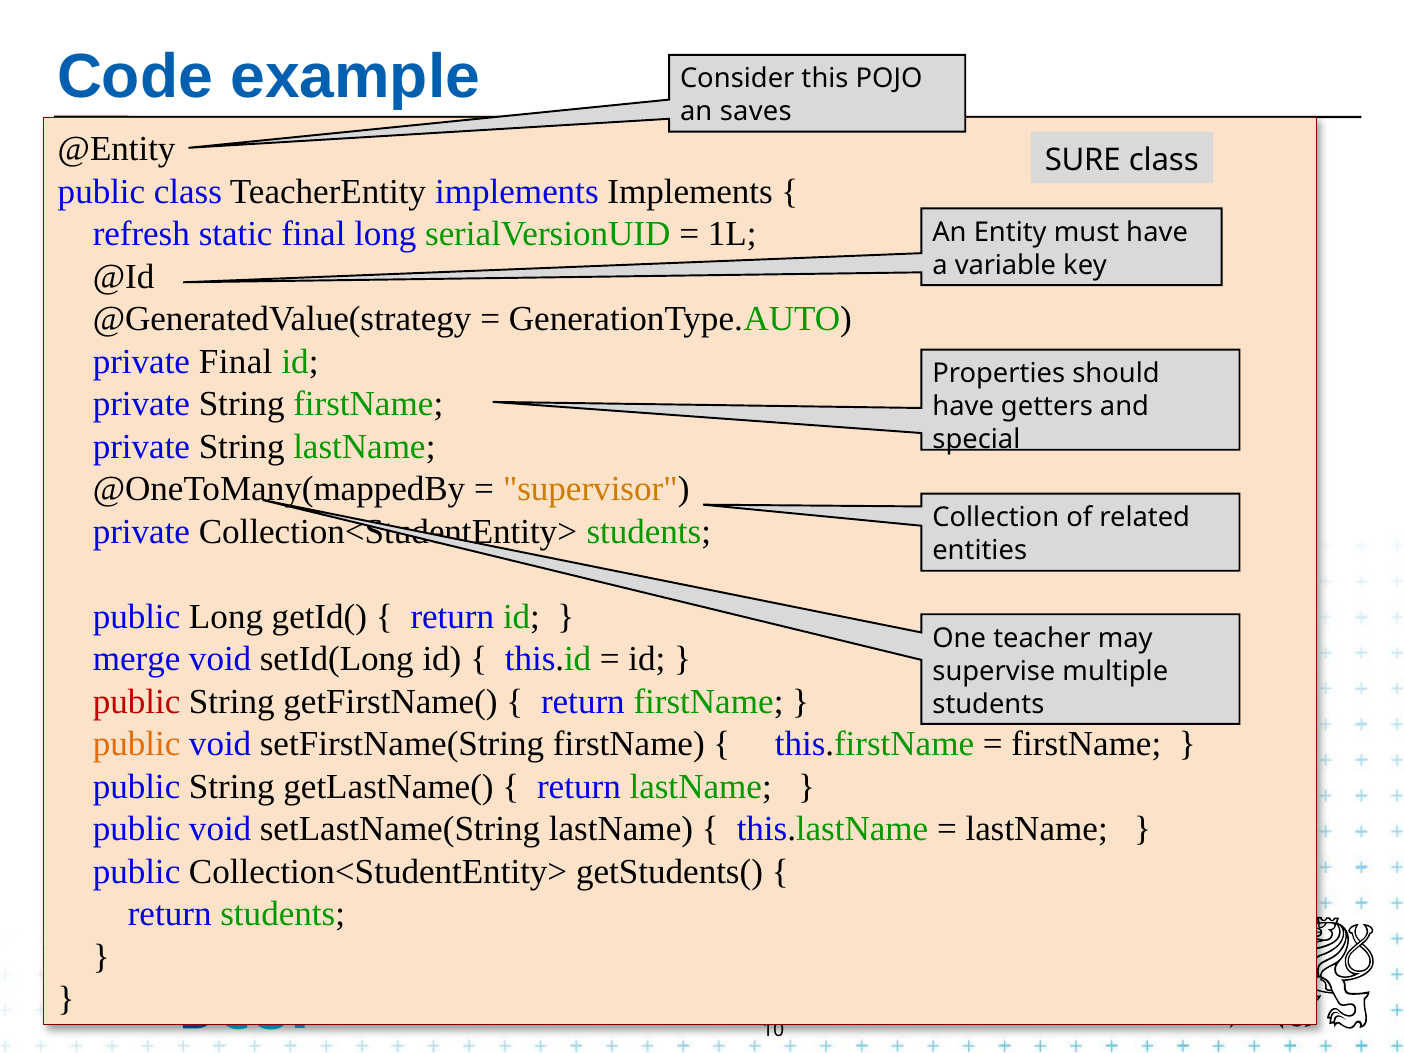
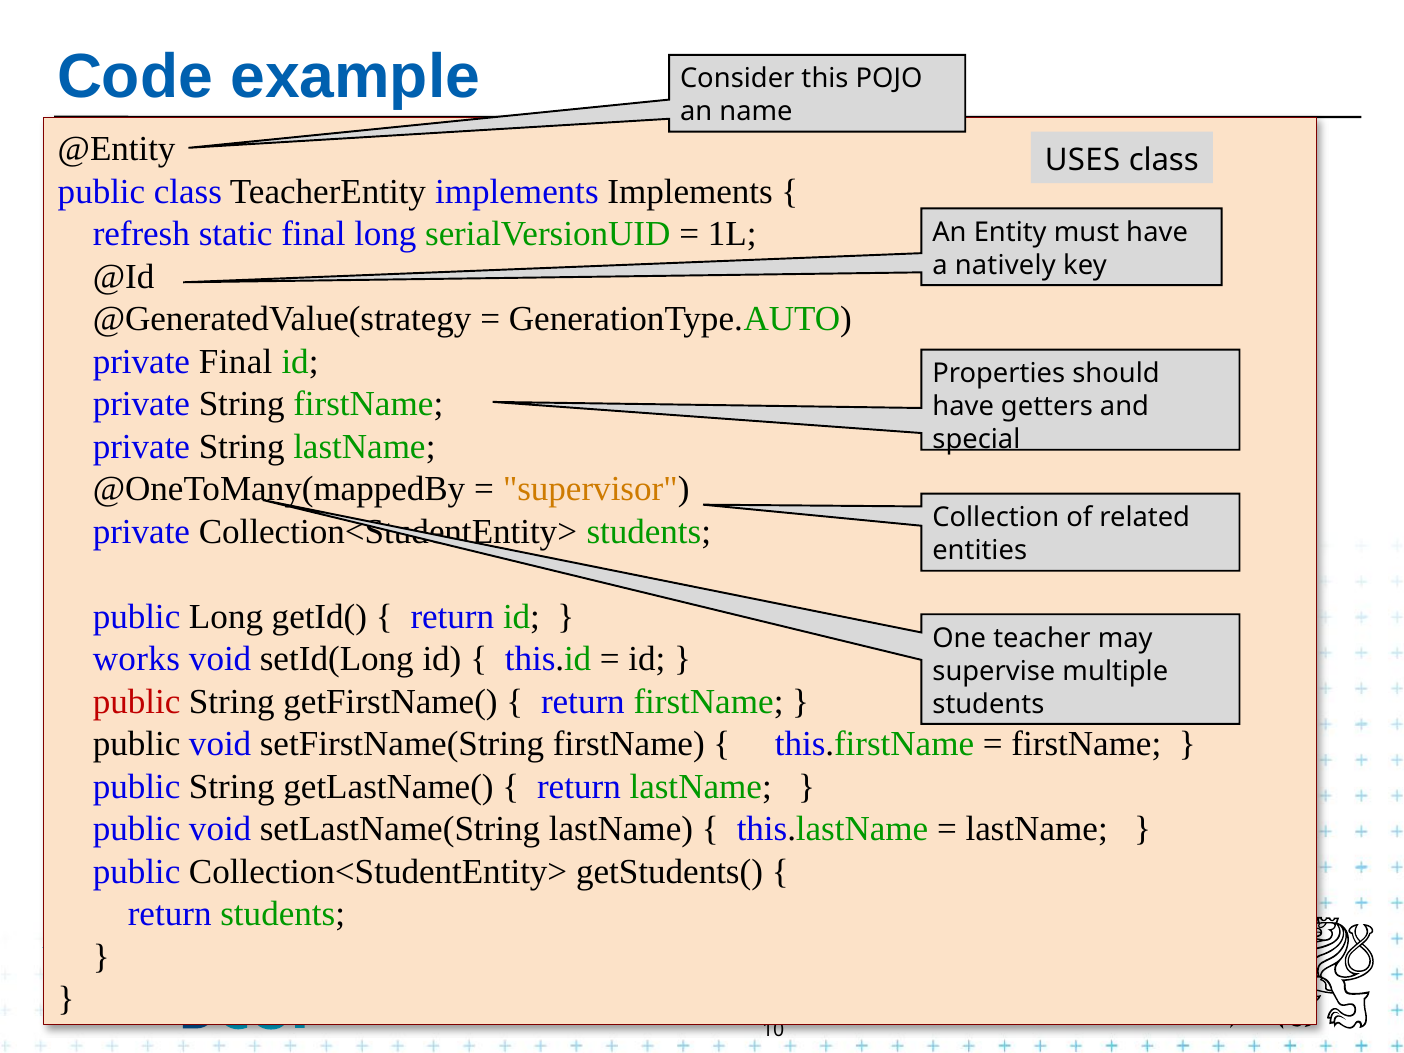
saves: saves -> name
SURE: SURE -> USES
variable: variable -> natively
merge: merge -> works
public at (137, 744) colour: orange -> black
